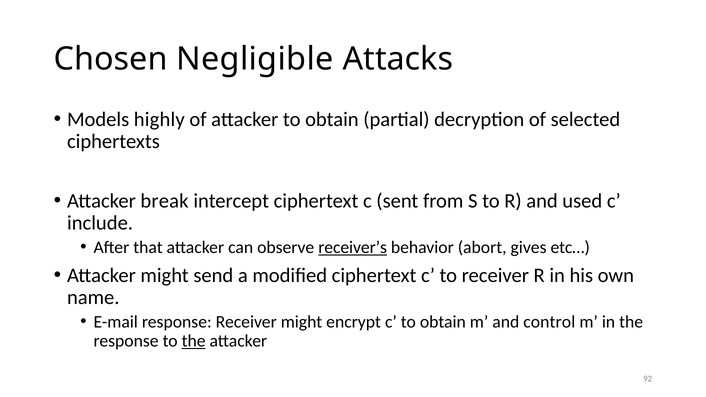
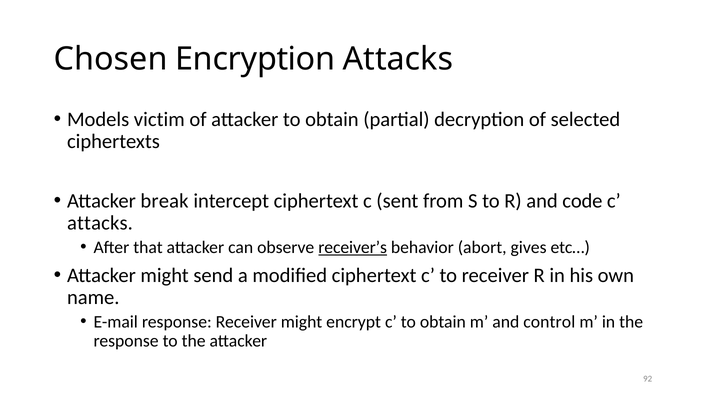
Negligible: Negligible -> Encryption
highly: highly -> victim
used: used -> code
include at (100, 223): include -> attacks
the at (194, 341) underline: present -> none
